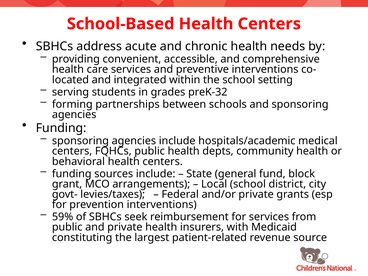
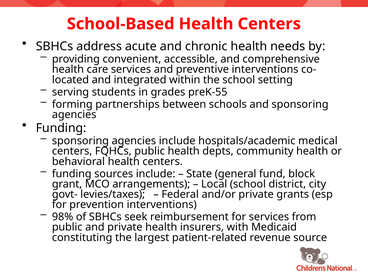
preK‐32: preK‐32 -> preK‐55
59%: 59% -> 98%
